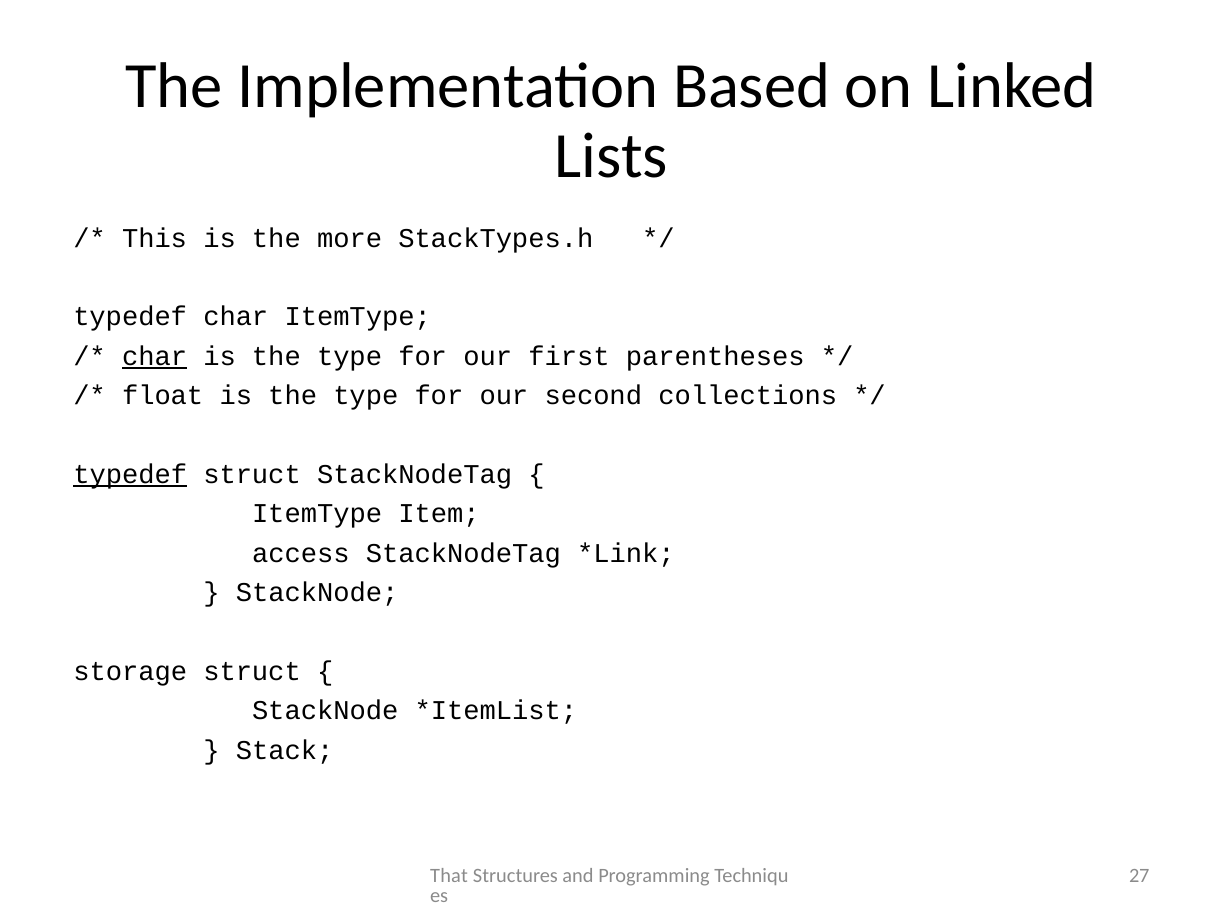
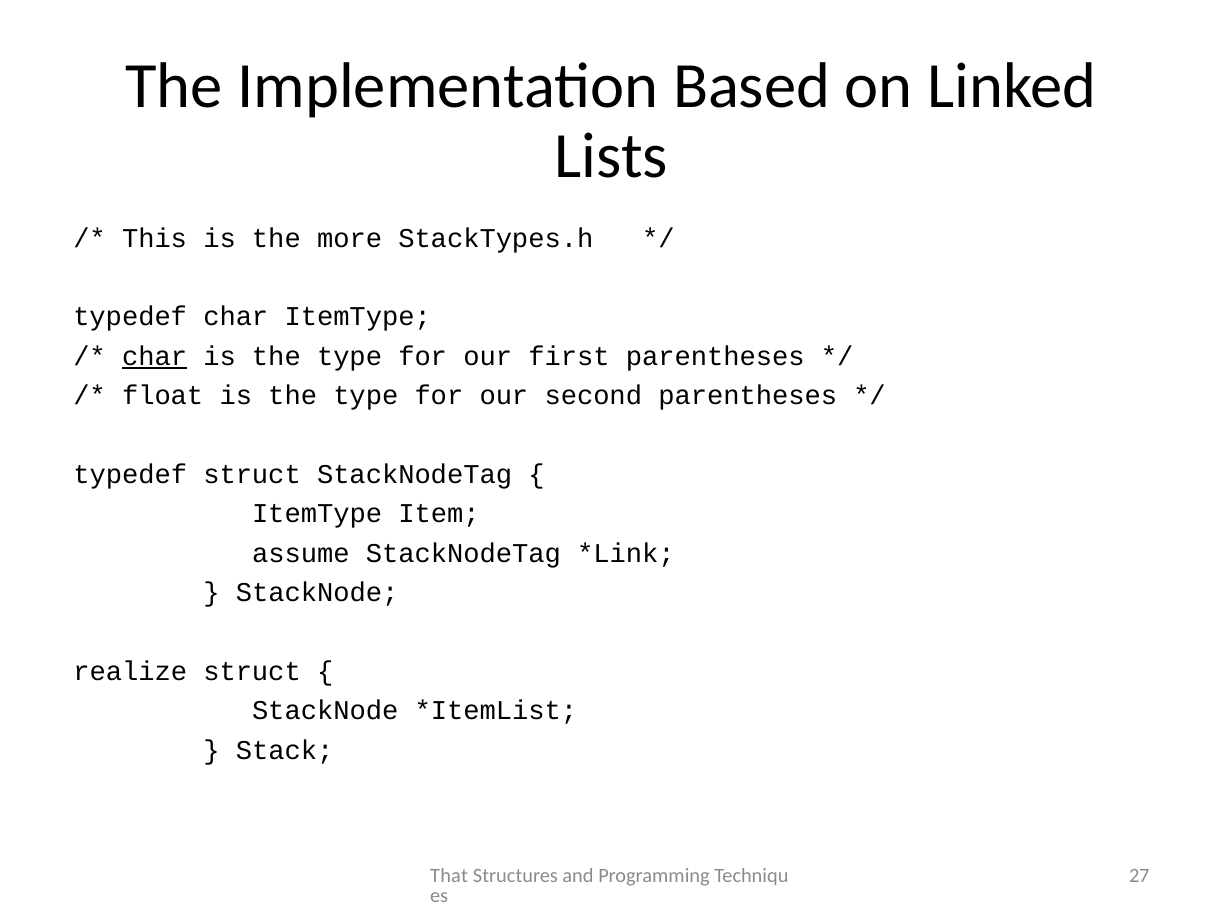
second collections: collections -> parentheses
typedef at (130, 475) underline: present -> none
access: access -> assume
storage: storage -> realize
